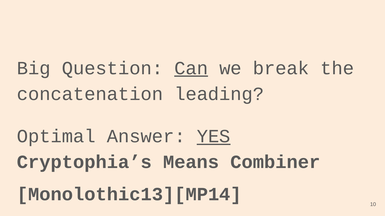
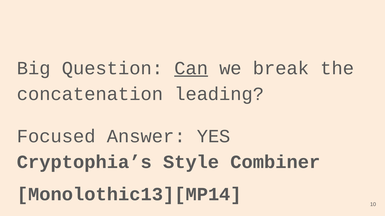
Optimal: Optimal -> Focused
YES underline: present -> none
Means: Means -> Style
